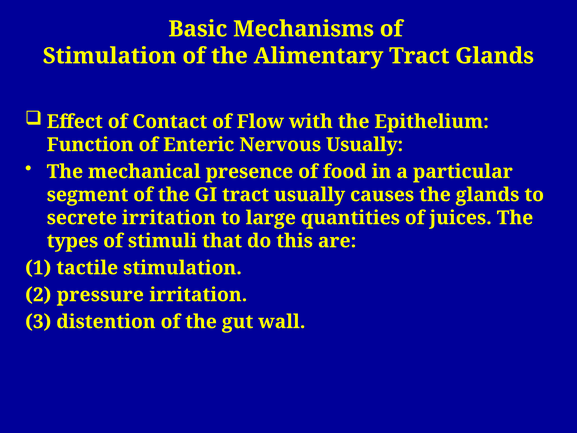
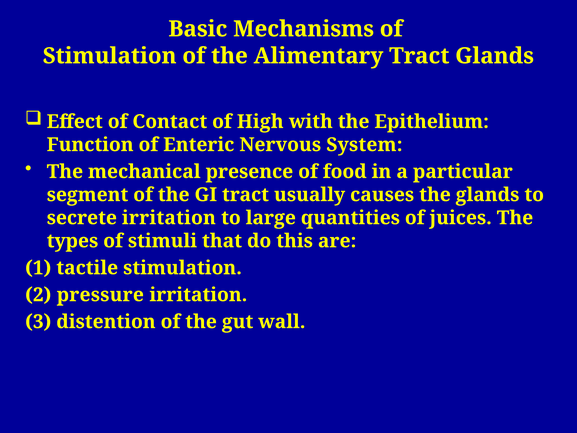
Flow: Flow -> High
Nervous Usually: Usually -> System
